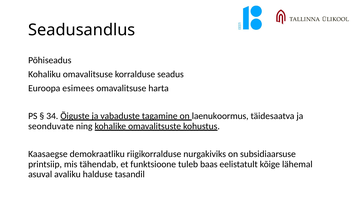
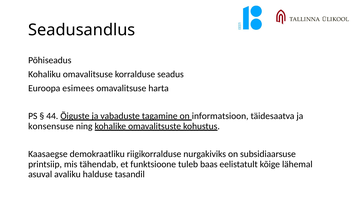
34: 34 -> 44
laenukoormus: laenukoormus -> informatsioon
seonduvate: seonduvate -> konsensuse
